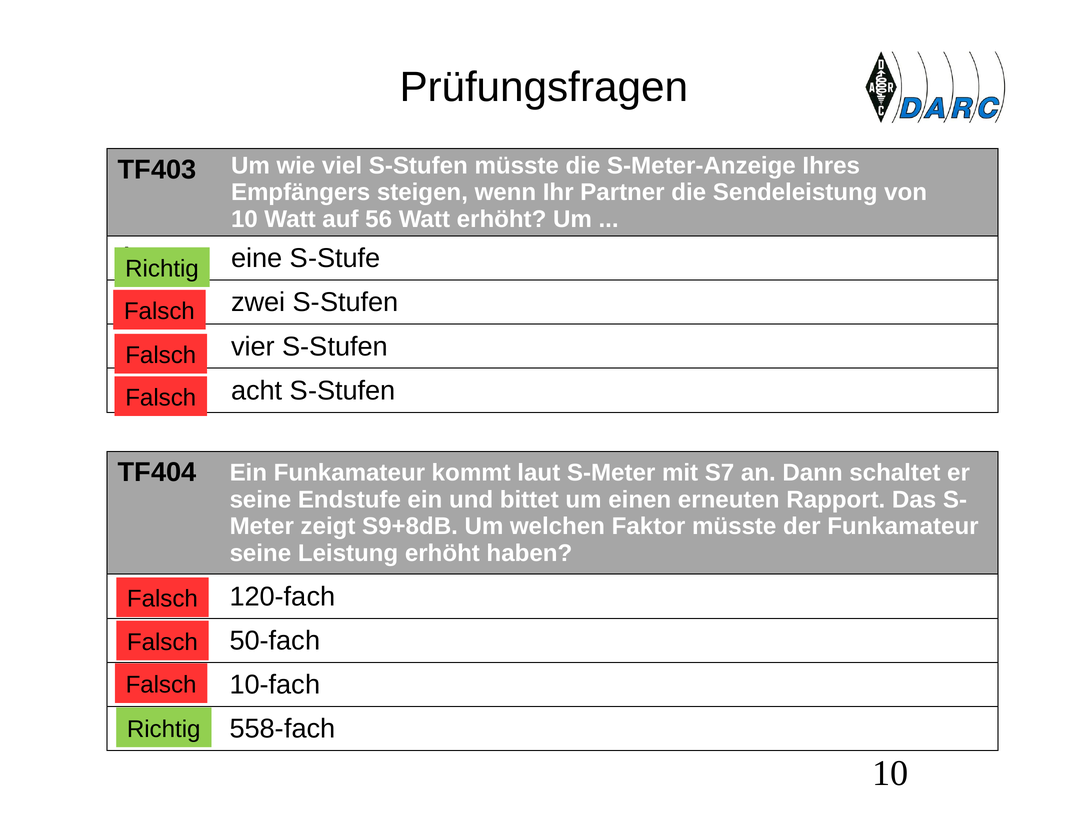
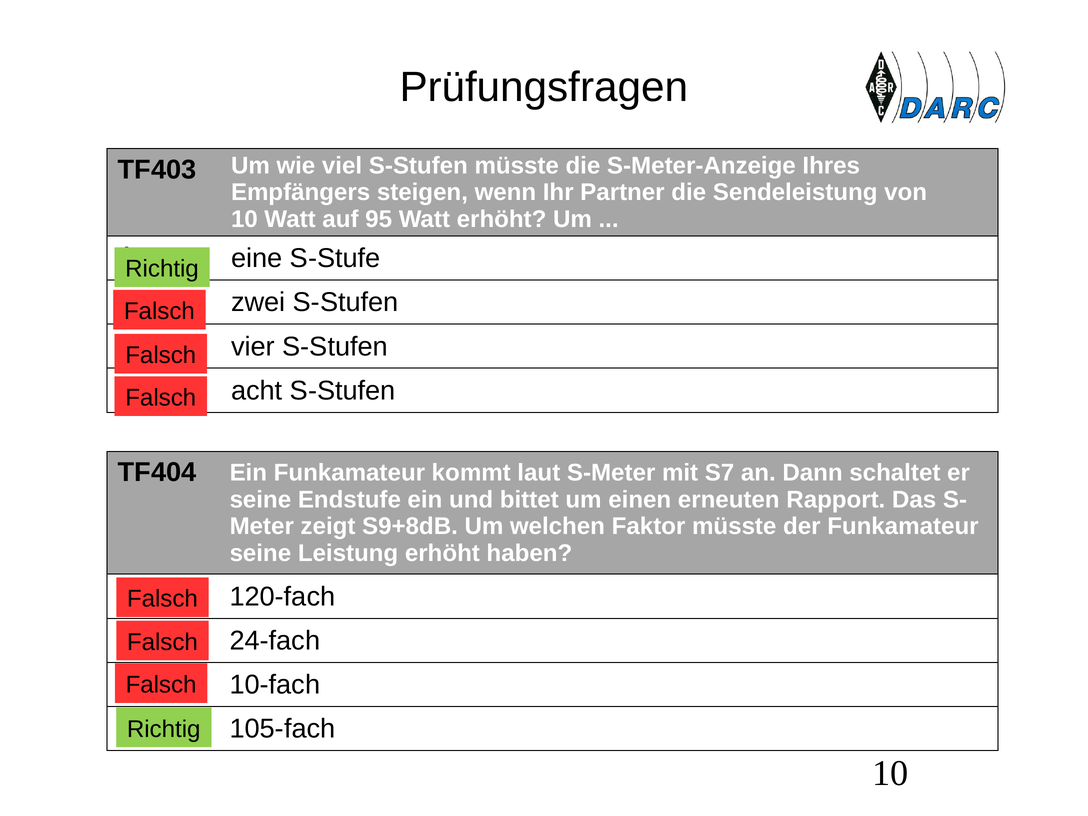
56: 56 -> 95
50-fach: 50-fach -> 24-fach
558-fach: 558-fach -> 105-fach
